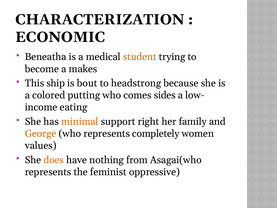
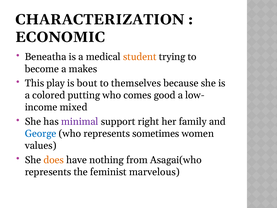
ship: ship -> play
headstrong: headstrong -> themselves
sides: sides -> good
eating: eating -> mixed
minimal colour: orange -> purple
George colour: orange -> blue
completely: completely -> sometimes
oppressive: oppressive -> marvelous
